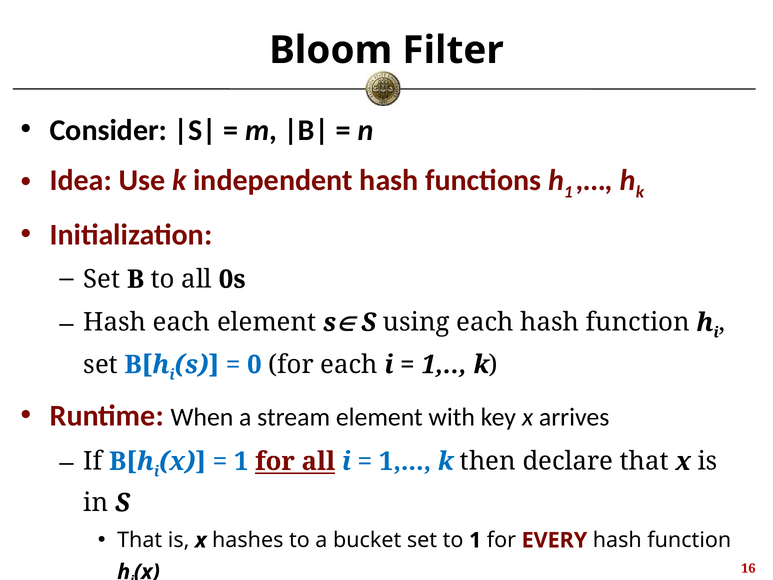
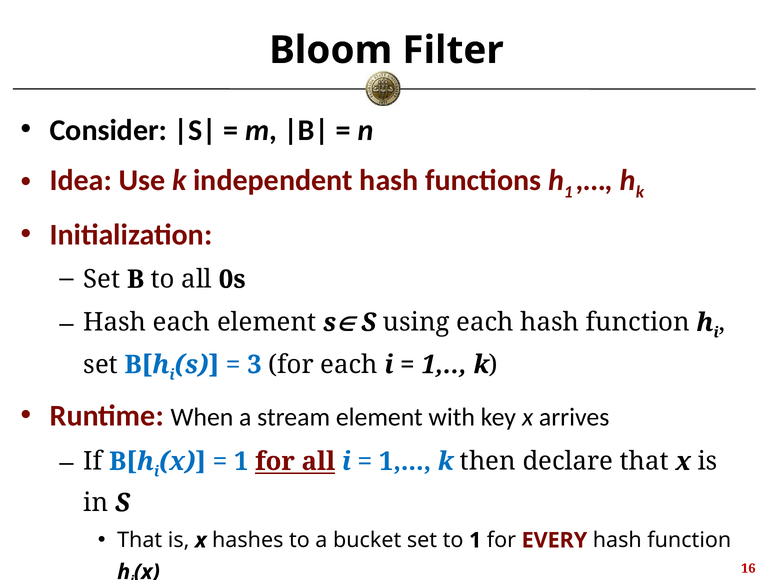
0: 0 -> 3
